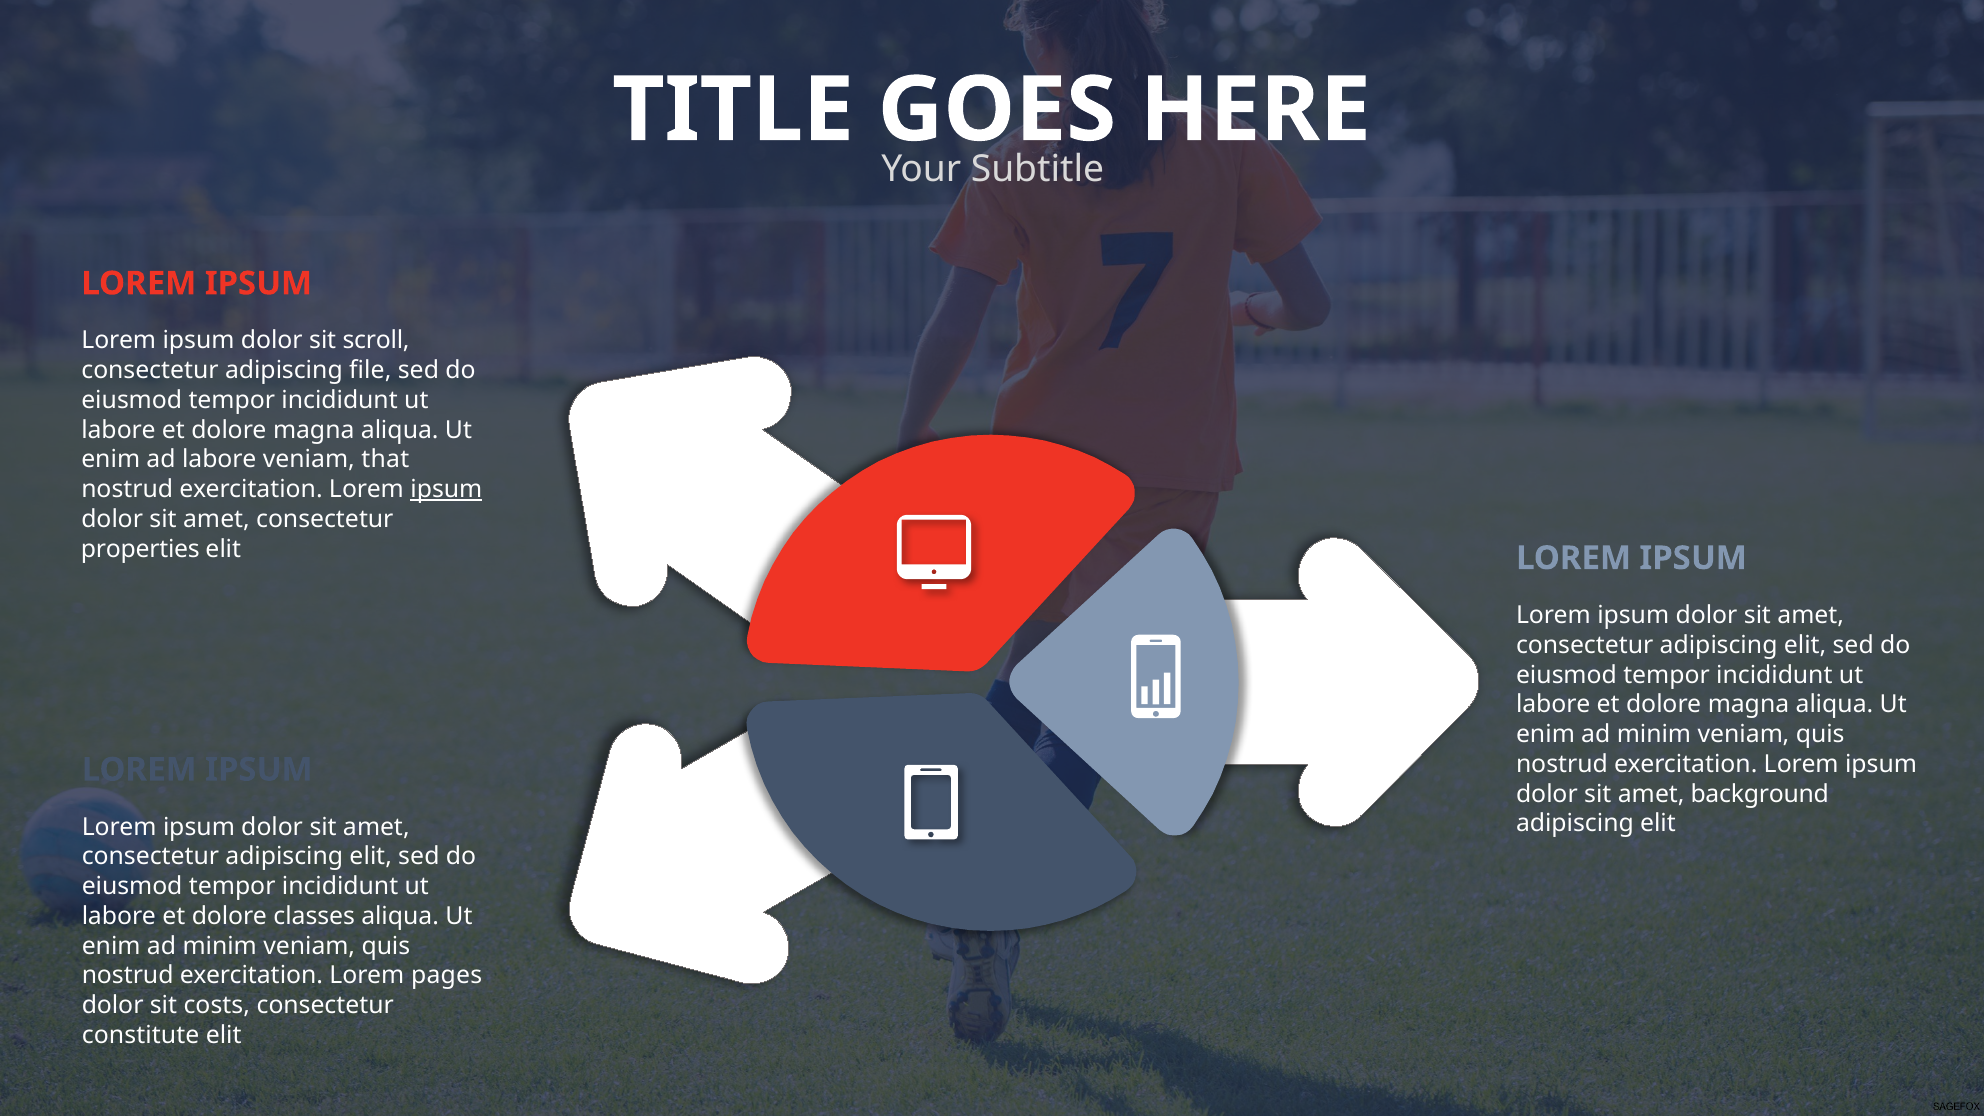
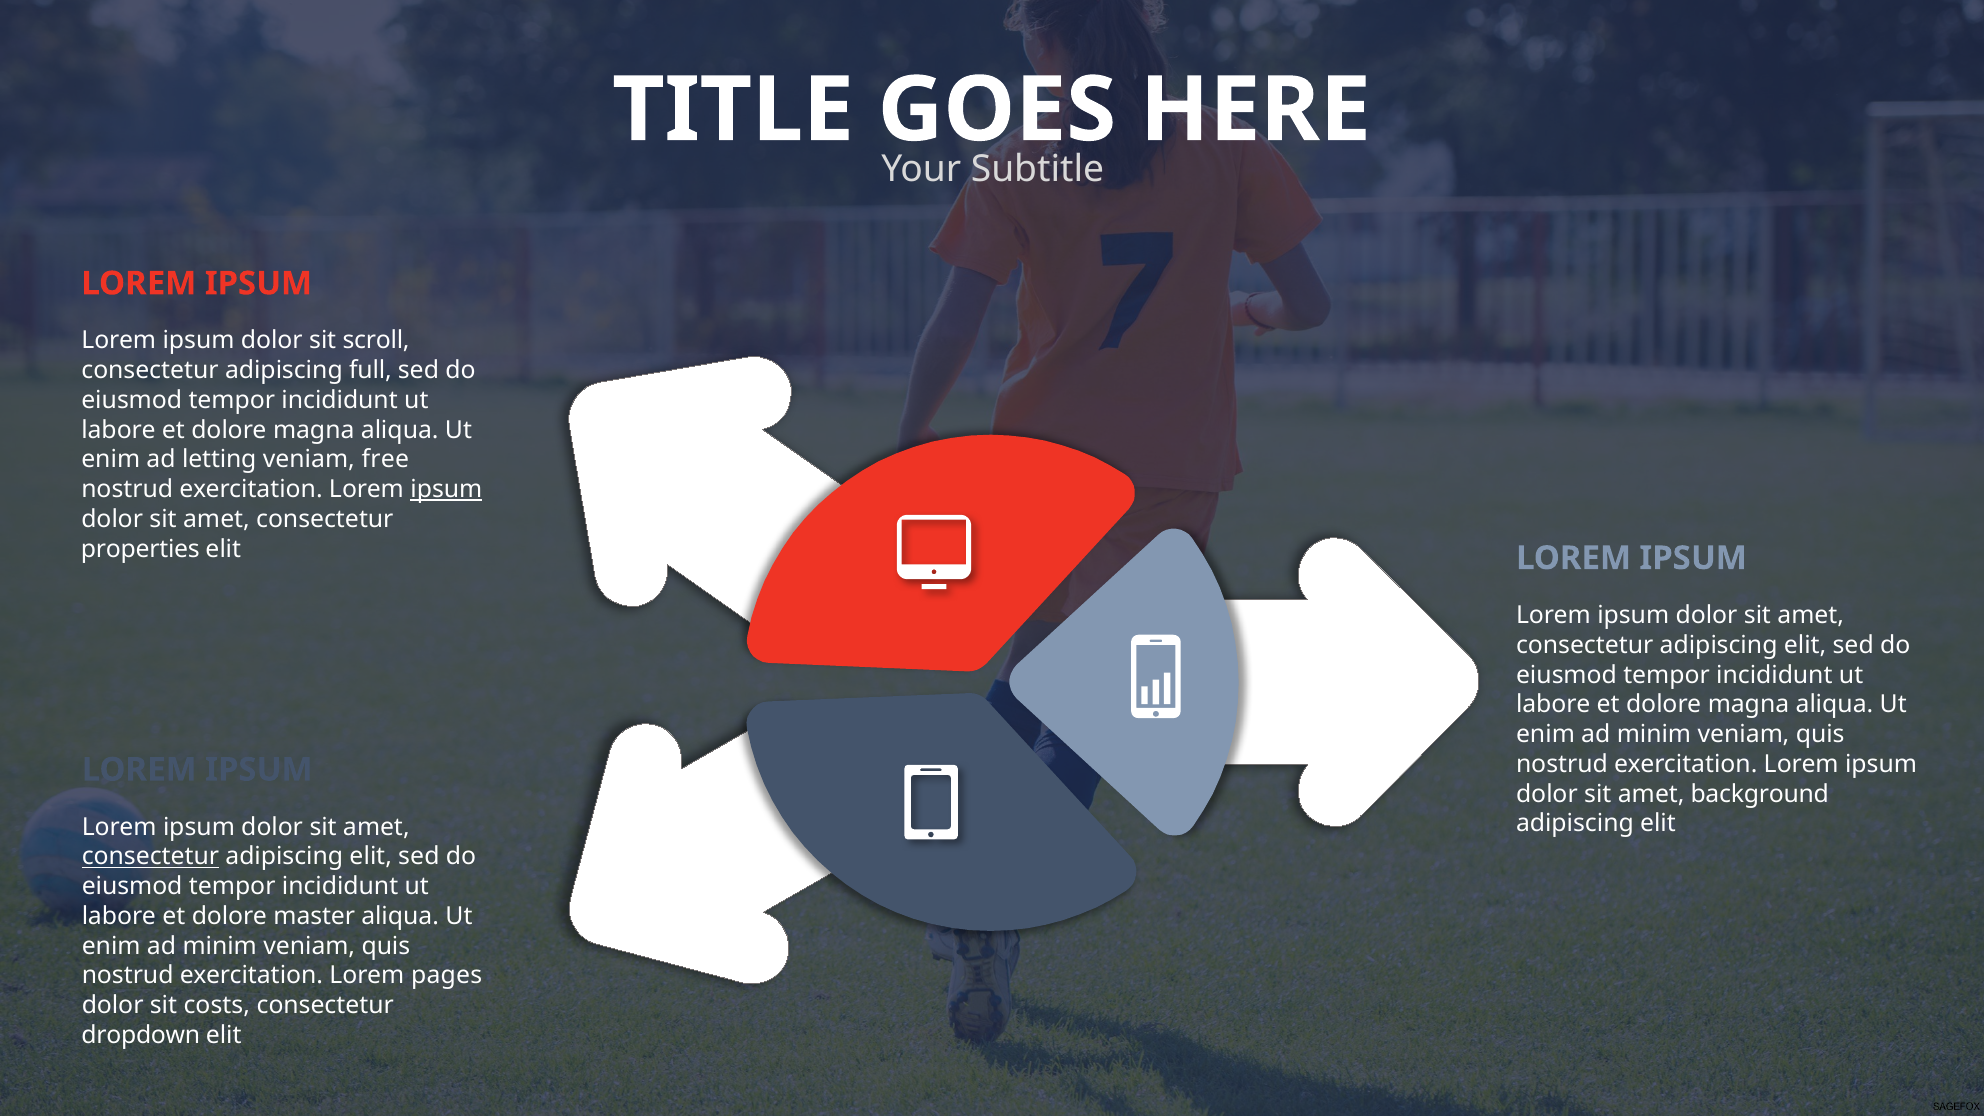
file: file -> full
ad labore: labore -> letting
that: that -> free
consectetur at (150, 857) underline: none -> present
classes: classes -> master
constitute: constitute -> dropdown
